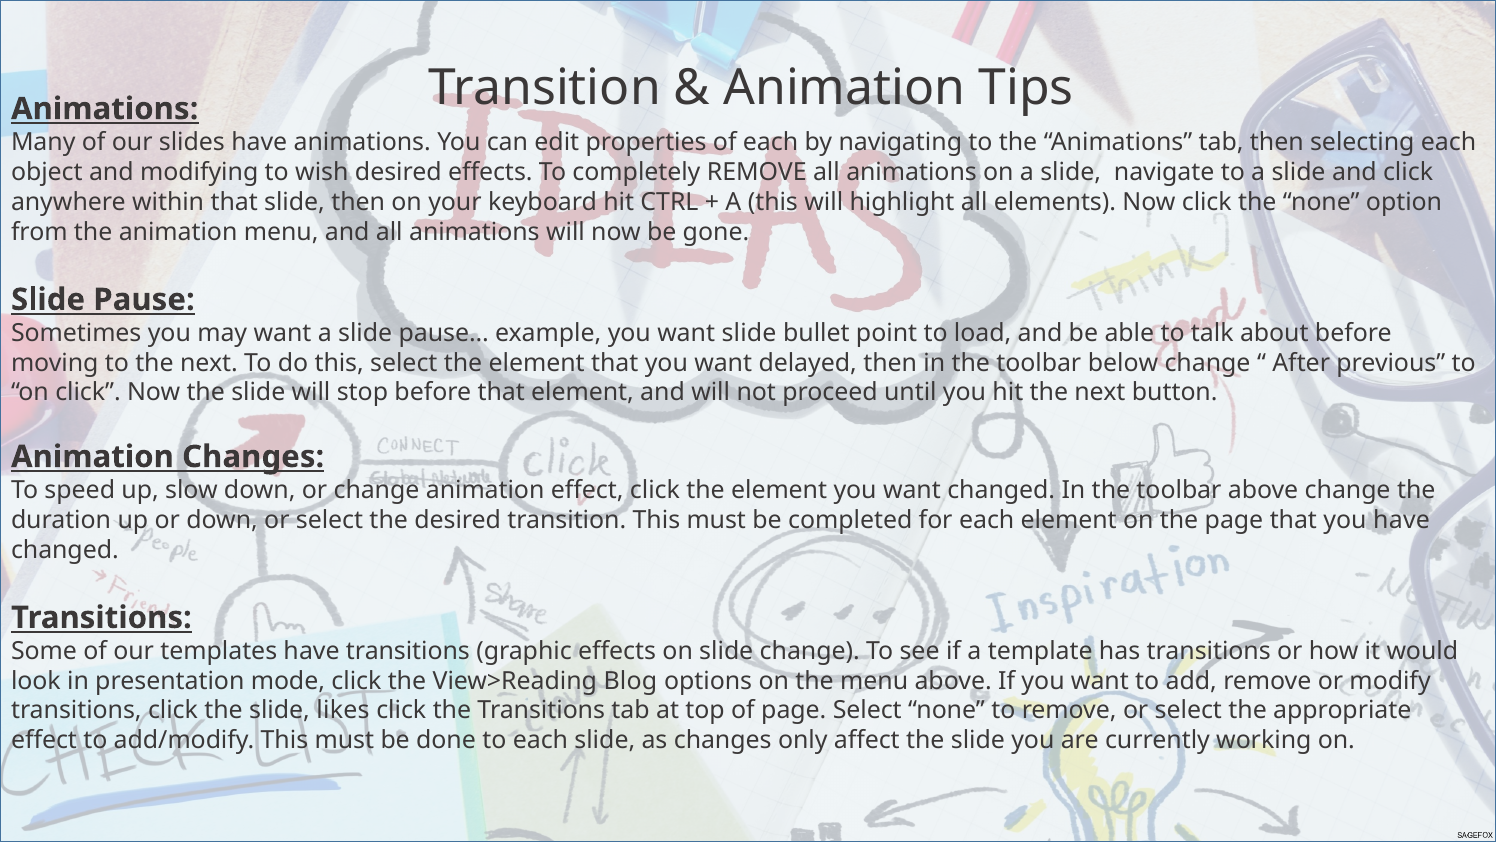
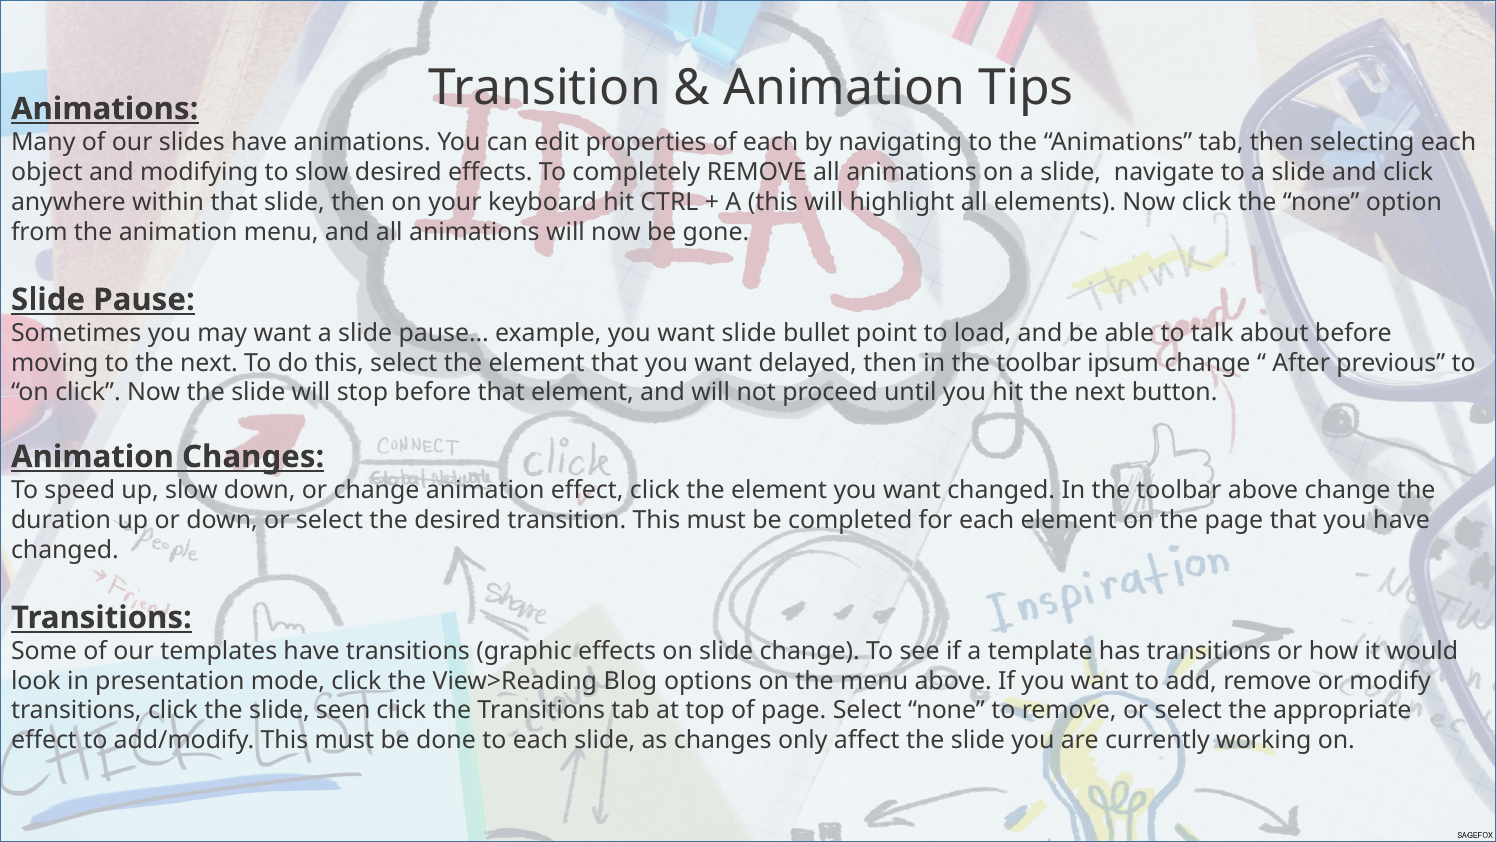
to wish: wish -> slow
below: below -> ipsum
likes: likes -> seen
